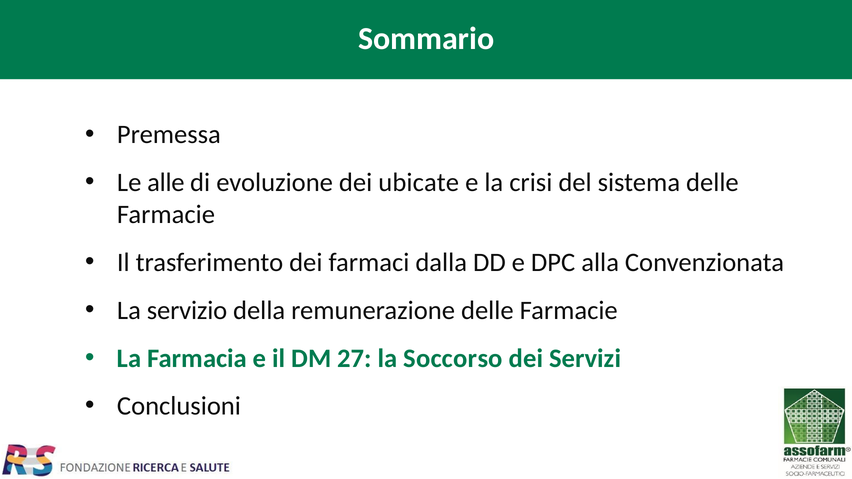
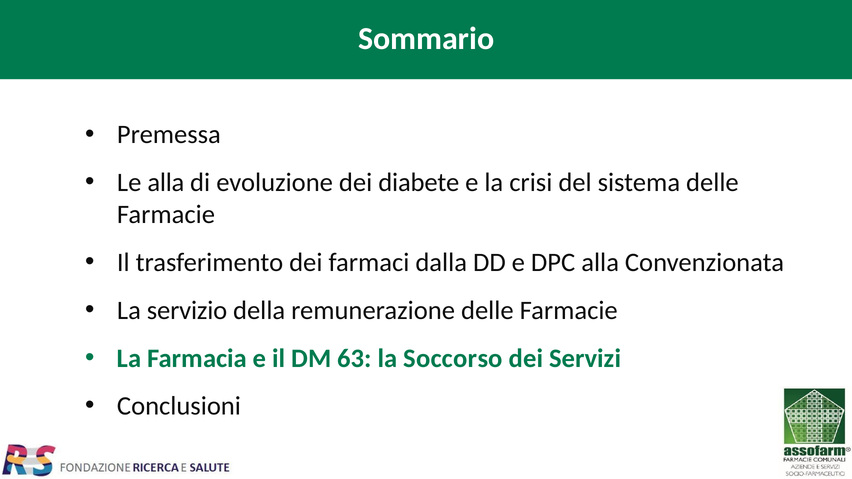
Le alle: alle -> alla
ubicate: ubicate -> diabete
27: 27 -> 63
